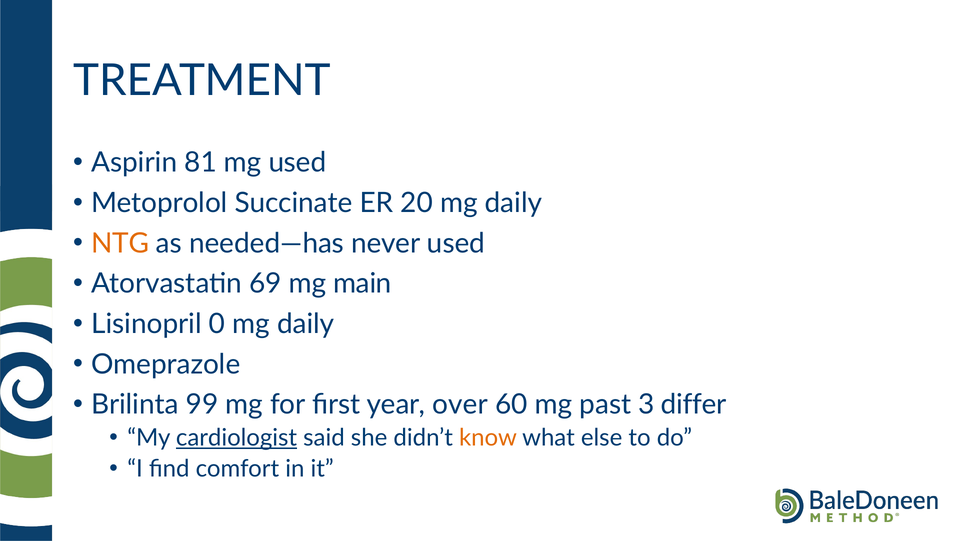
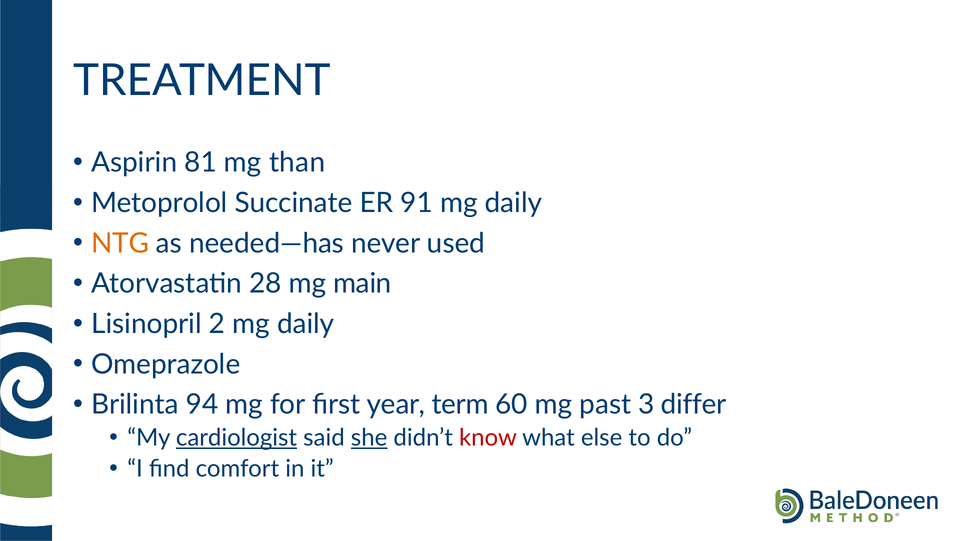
mg used: used -> than
20: 20 -> 91
69: 69 -> 28
0: 0 -> 2
99: 99 -> 94
over: over -> term
she underline: none -> present
know colour: orange -> red
